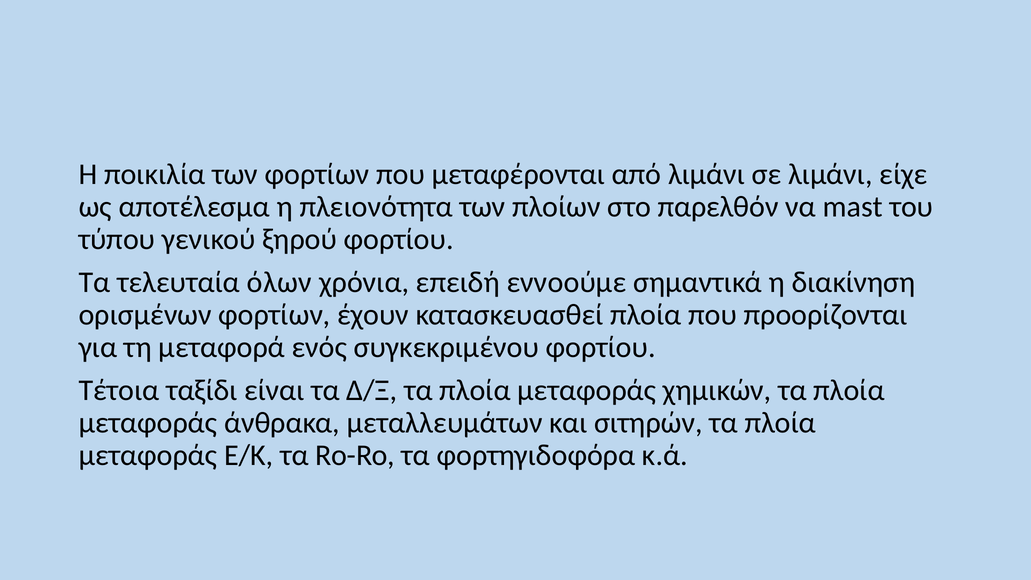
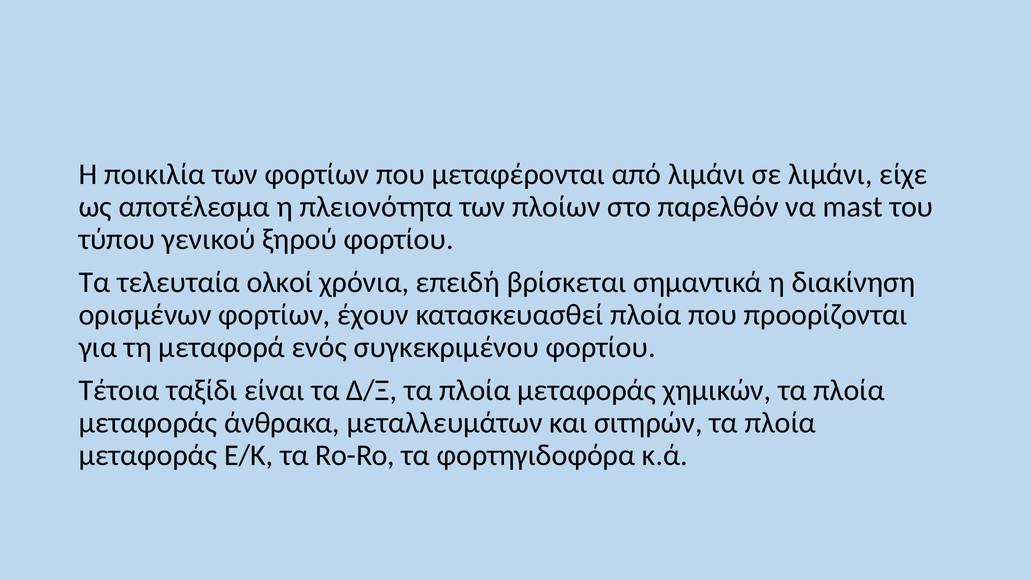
όλων: όλων -> ολκοί
εννοούμε: εννοούμε -> βρίσκεται
